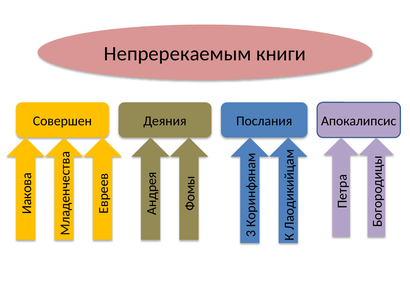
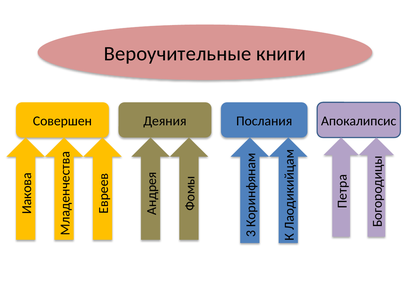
Непререкаемым: Непререкаемым -> Вероучительные
